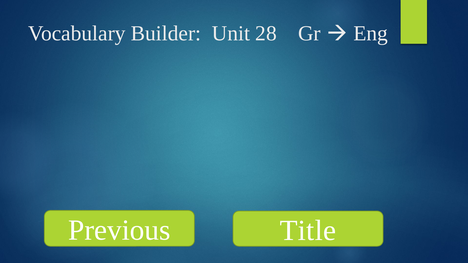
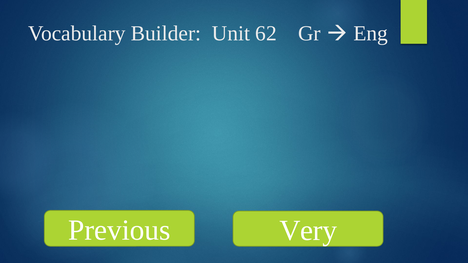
28: 28 -> 62
Title: Title -> Very
